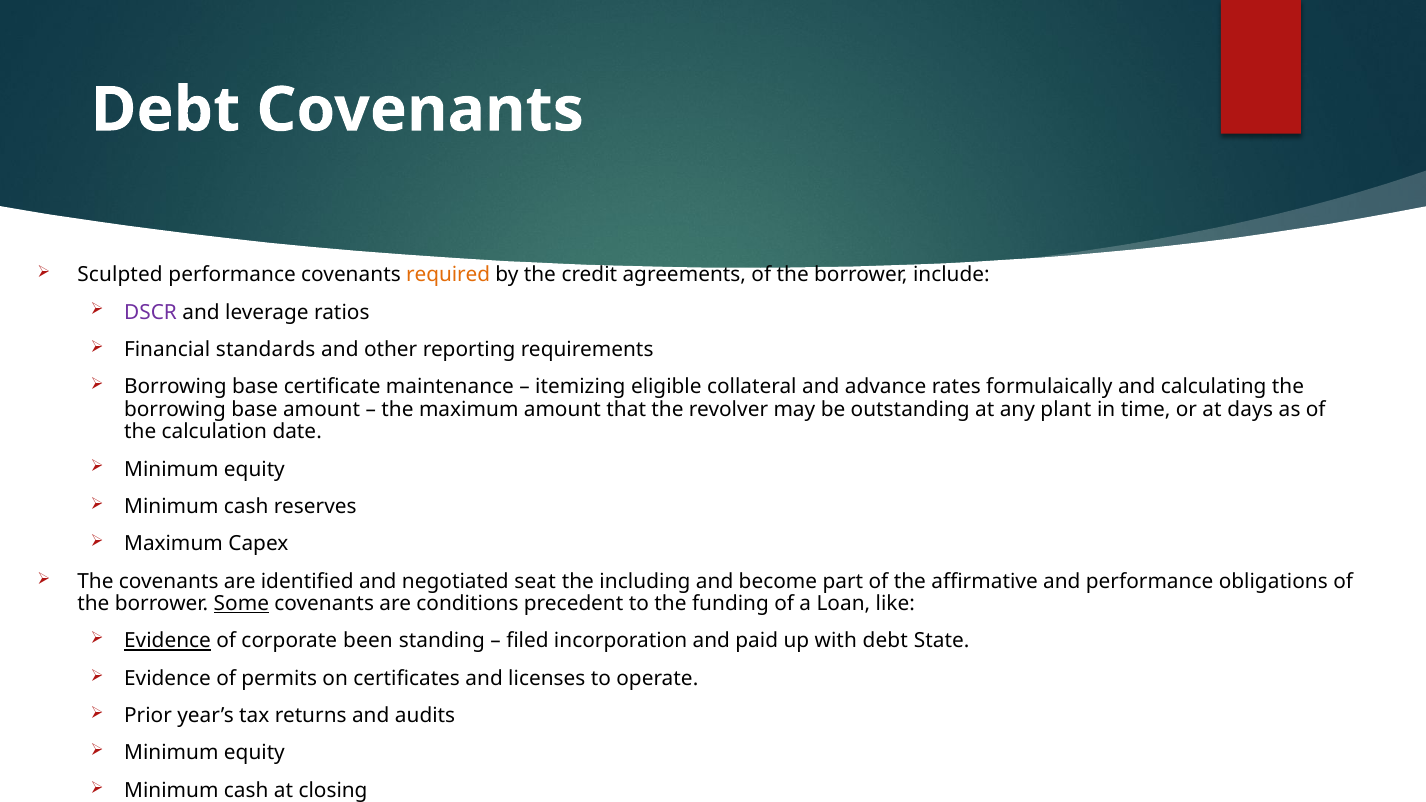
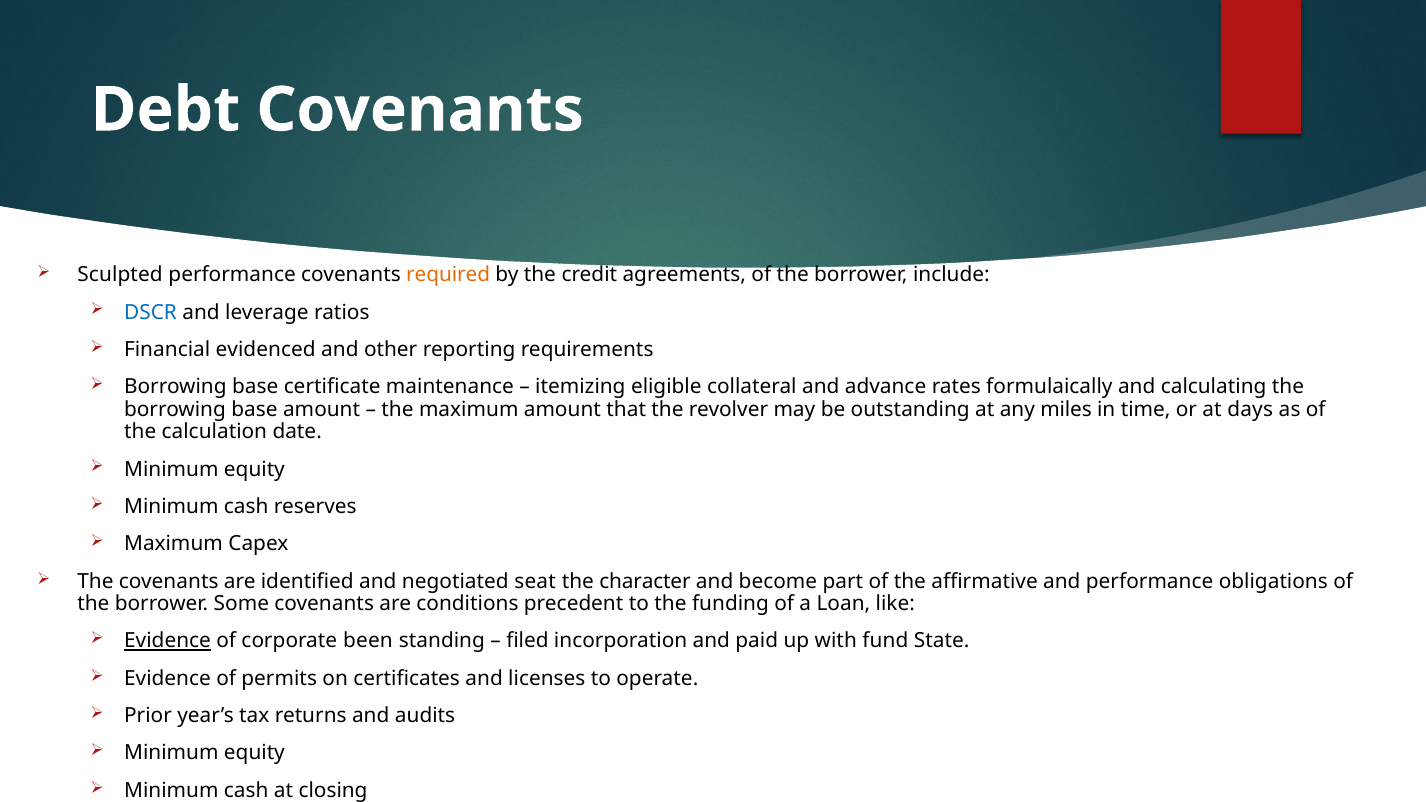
DSCR colour: purple -> blue
standards: standards -> evidenced
plant: plant -> miles
including: including -> character
Some underline: present -> none
with debt: debt -> fund
